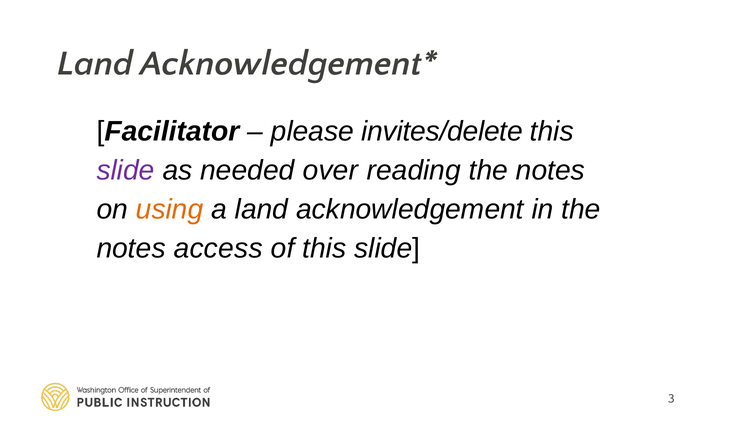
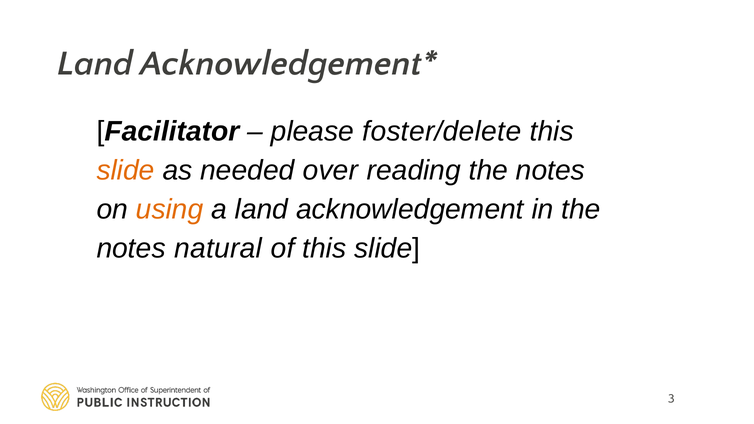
invites/delete: invites/delete -> foster/delete
slide at (126, 170) colour: purple -> orange
access: access -> natural
